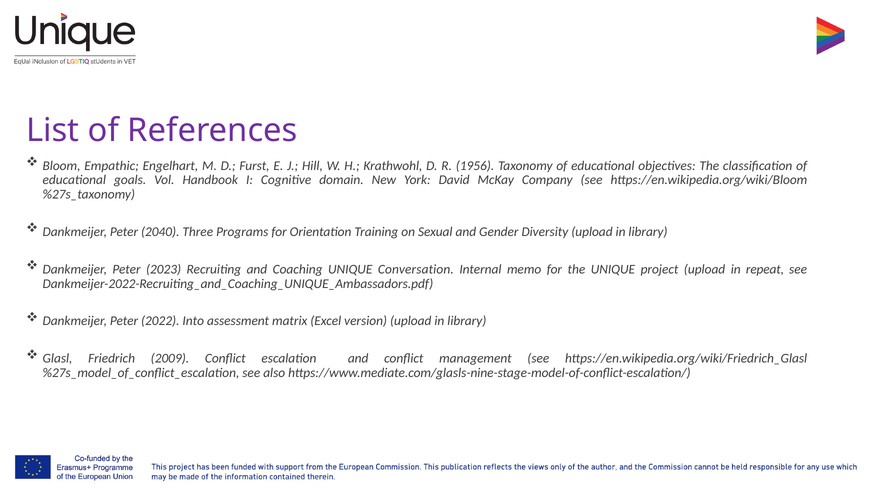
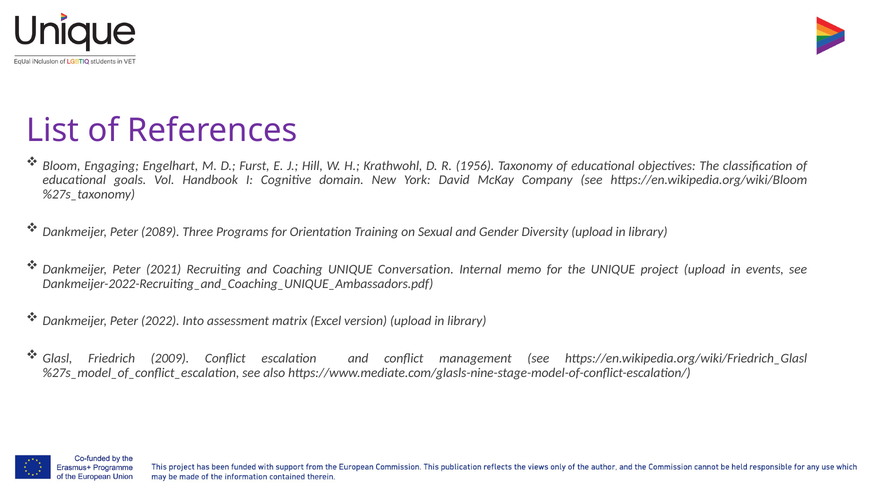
Empathic: Empathic -> Engaging
2040: 2040 -> 2089
2023: 2023 -> 2021
repeat: repeat -> events
